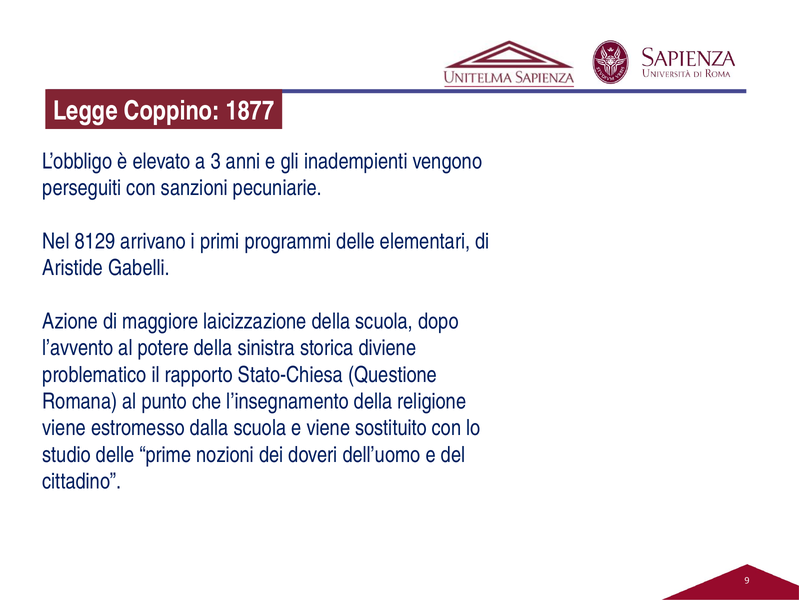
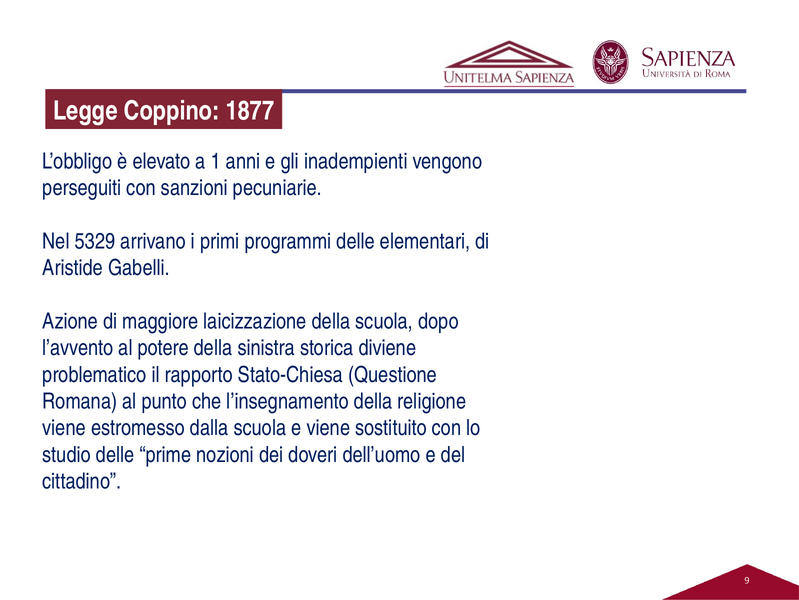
3: 3 -> 1
8129: 8129 -> 5329
